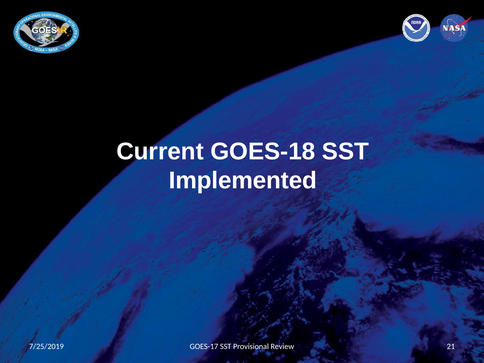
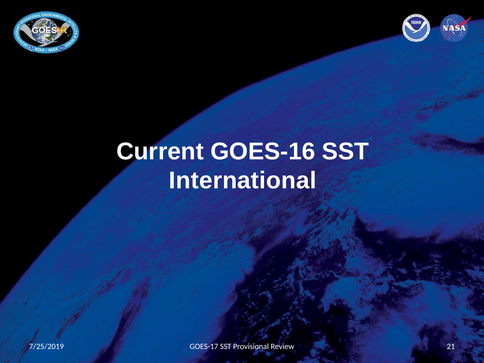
GOES-18: GOES-18 -> GOES-16
Implemented: Implemented -> International
